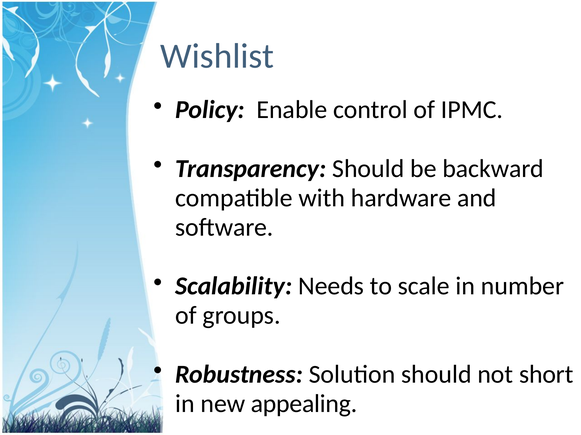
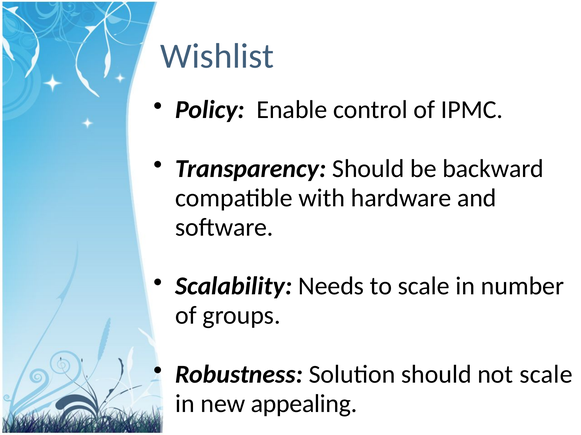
not short: short -> scale
